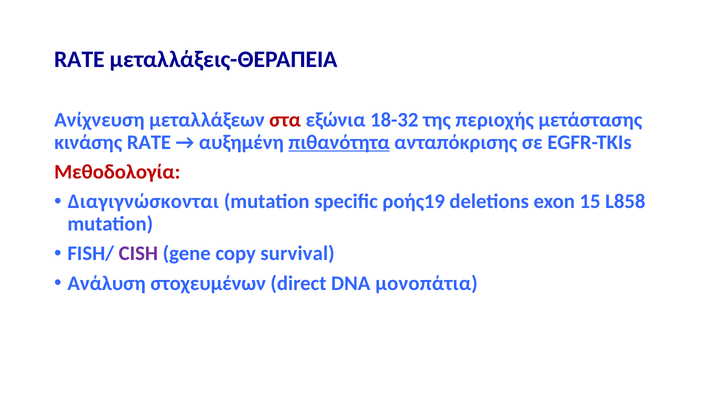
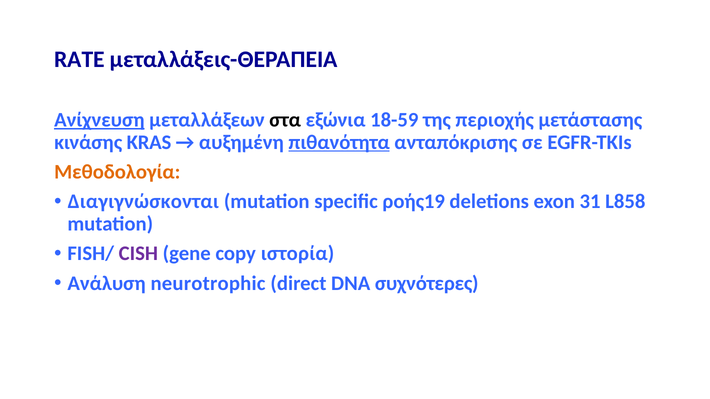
Ανίχνευση underline: none -> present
στα colour: red -> black
18-32: 18-32 -> 18-59
κινάσης RATE: RATE -> KRAS
Μεθοδολογία colour: red -> orange
15: 15 -> 31
survival: survival -> ιστορία
στοχευμένων: στοχευμένων -> neurotrophic
μονοπάτια: μονοπάτια -> συχνότερες
